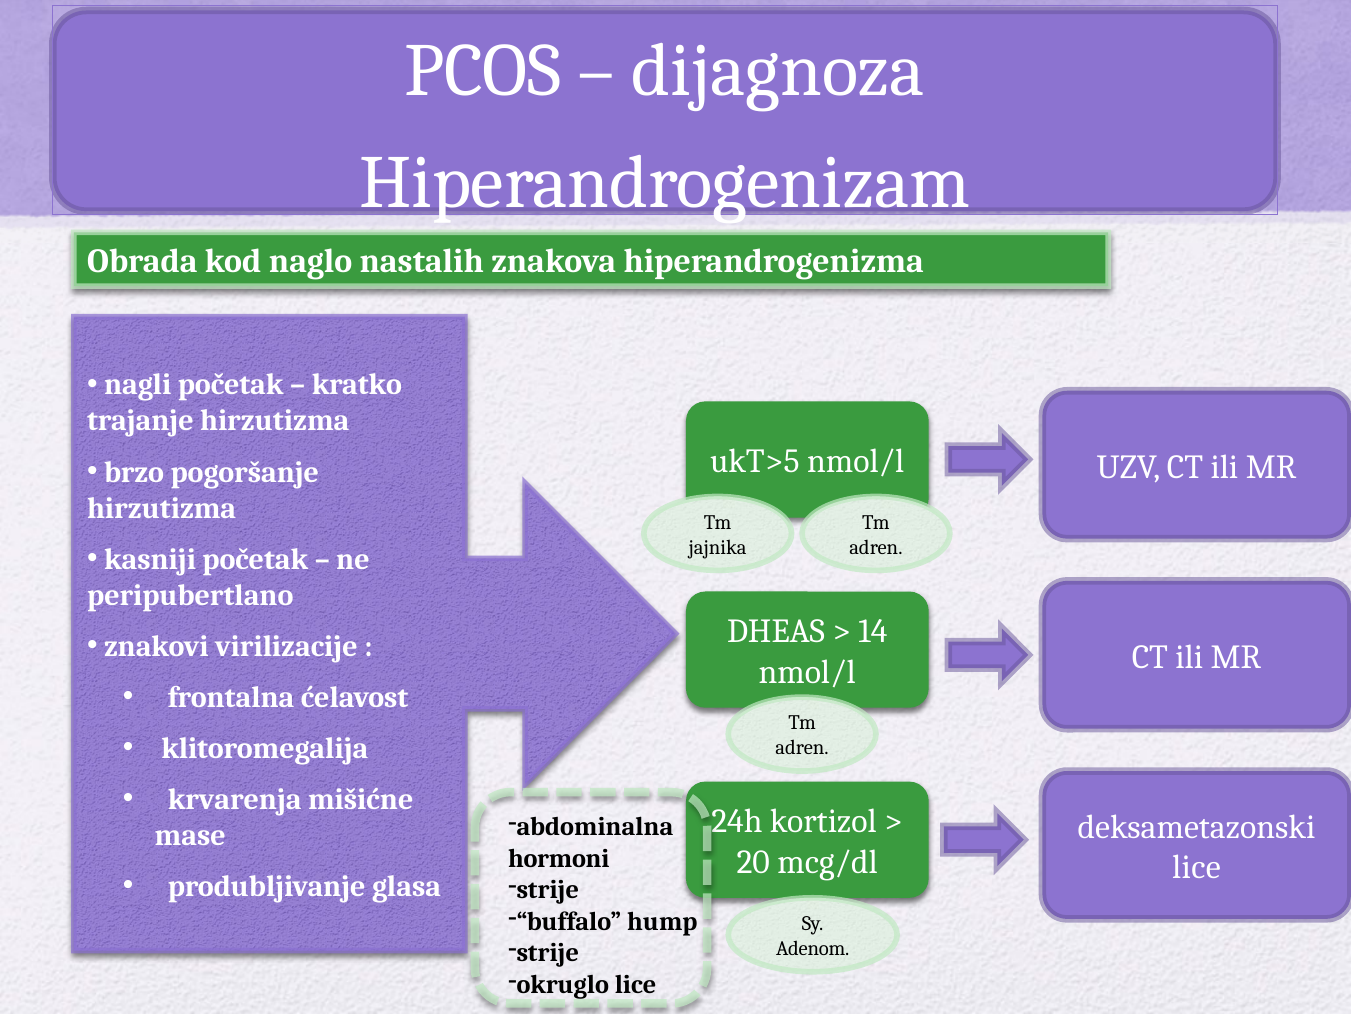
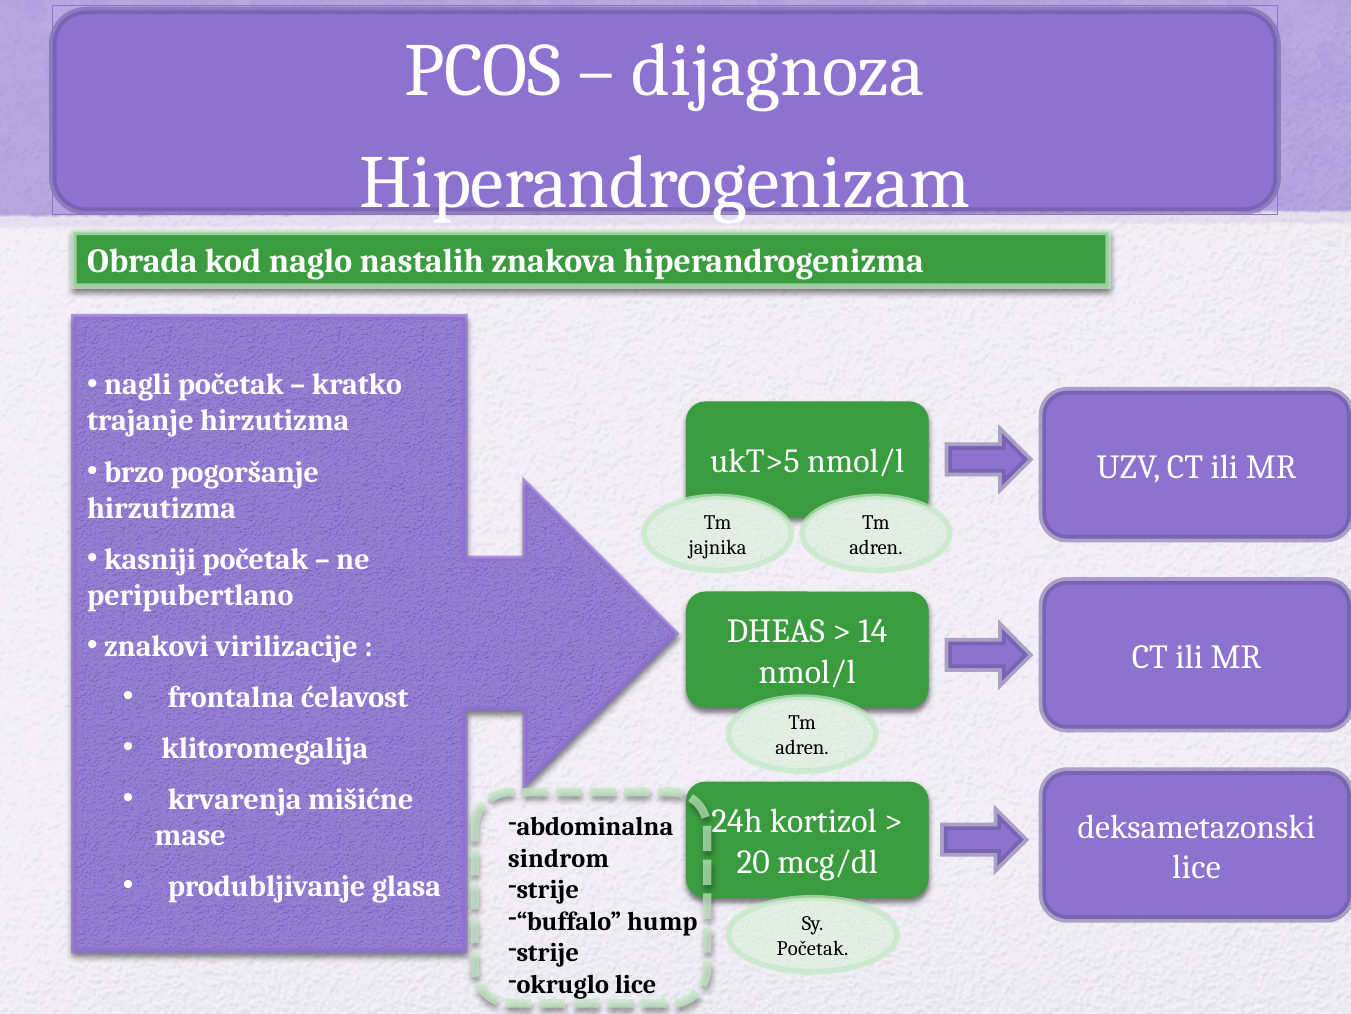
hormoni: hormoni -> sindrom
Adenom at (813, 948): Adenom -> Početak
